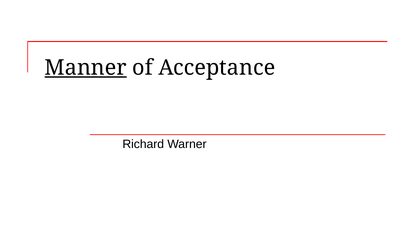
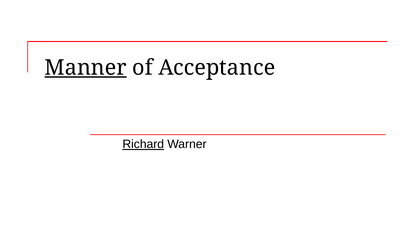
Richard underline: none -> present
